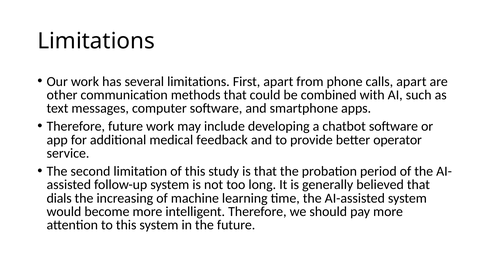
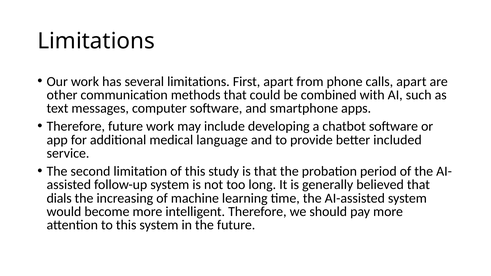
feedback: feedback -> language
operator: operator -> included
